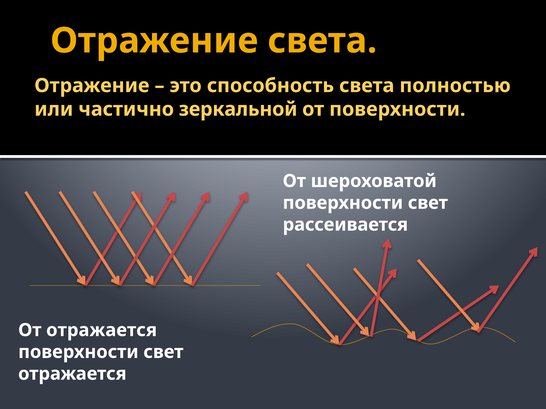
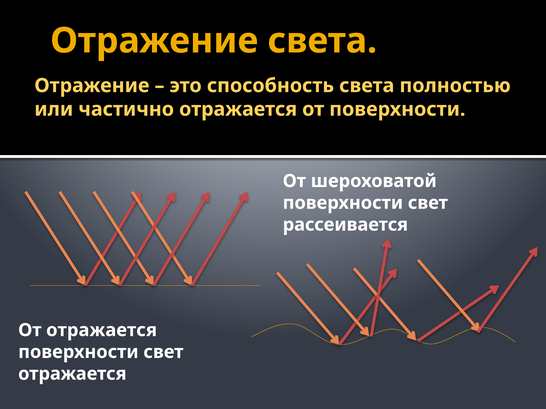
частично зеркальной: зеркальной -> отражается
